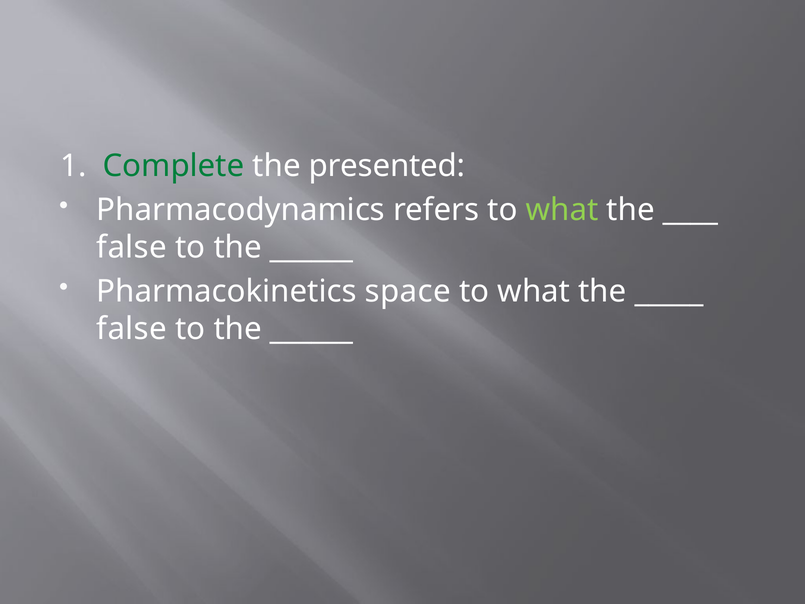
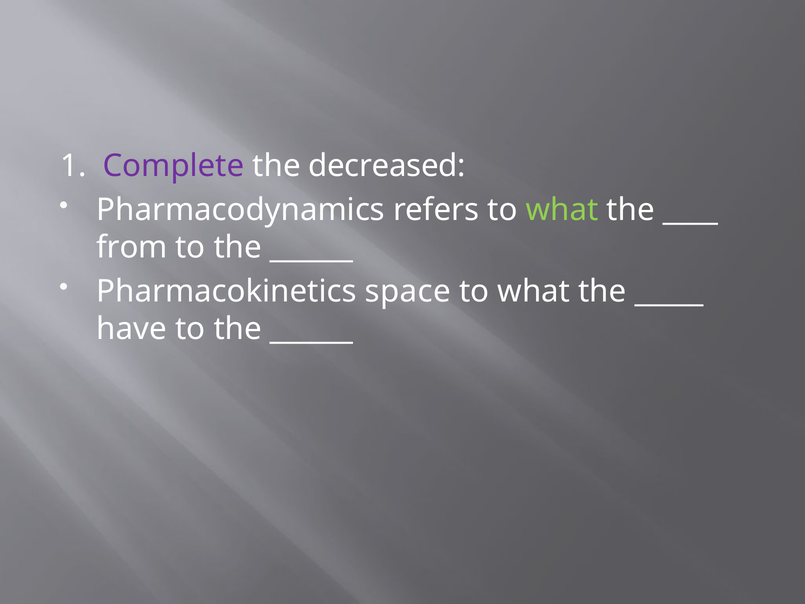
Complete colour: green -> purple
presented: presented -> decreased
false at (132, 247): false -> from
false at (132, 329): false -> have
